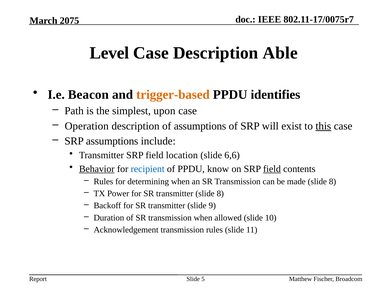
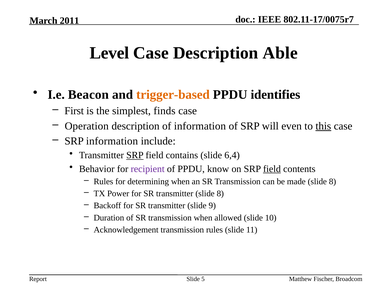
2075: 2075 -> 2011
Path: Path -> First
upon: upon -> finds
of assumptions: assumptions -> information
exist: exist -> even
SRP assumptions: assumptions -> information
SRP at (135, 155) underline: none -> present
location: location -> contains
6,6: 6,6 -> 6,4
Behavior underline: present -> none
recipient colour: blue -> purple
